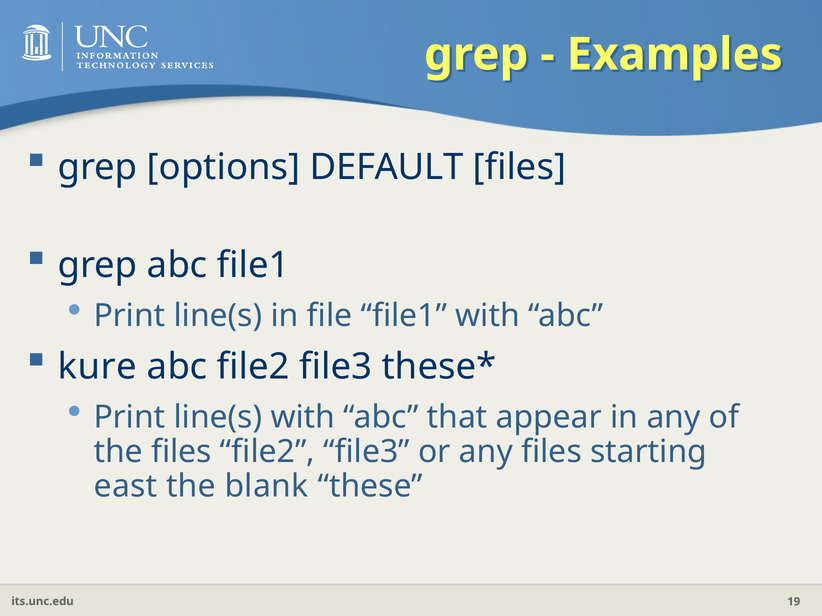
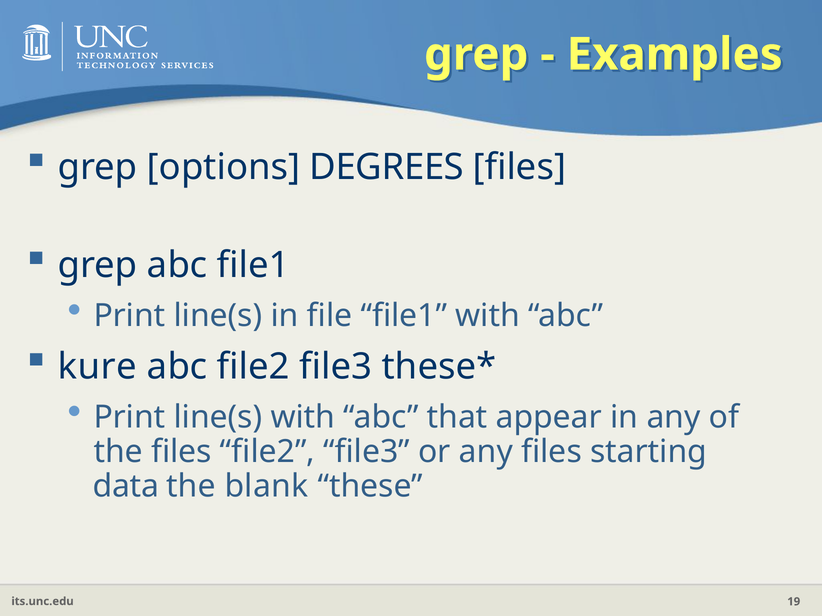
DEFAULT: DEFAULT -> DEGREES
east: east -> data
